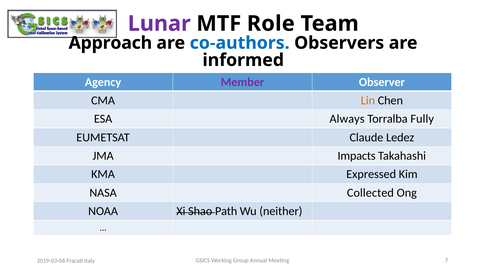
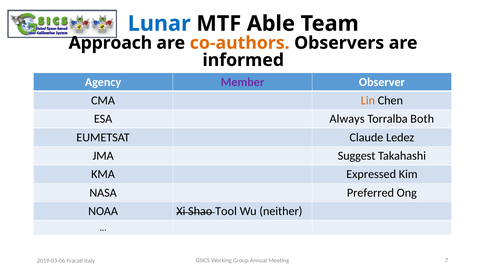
Lunar colour: purple -> blue
Role: Role -> Able
co-authors colour: blue -> orange
Fully: Fully -> Both
Impacts: Impacts -> Suggest
Collected: Collected -> Preferred
Path: Path -> Tool
